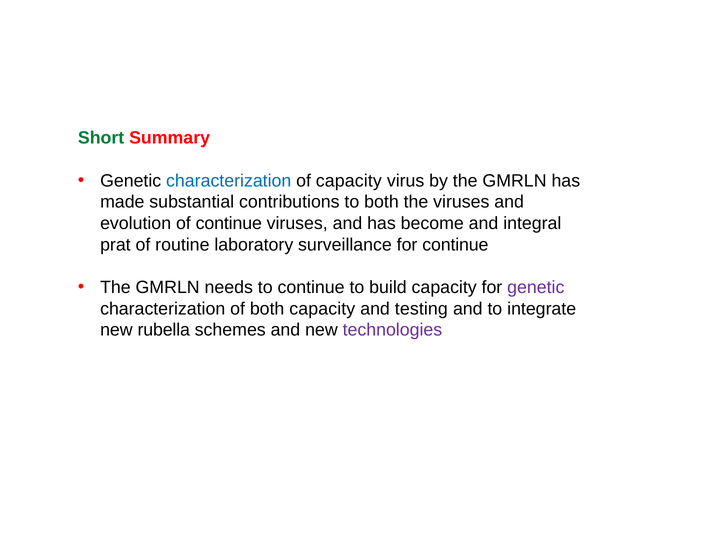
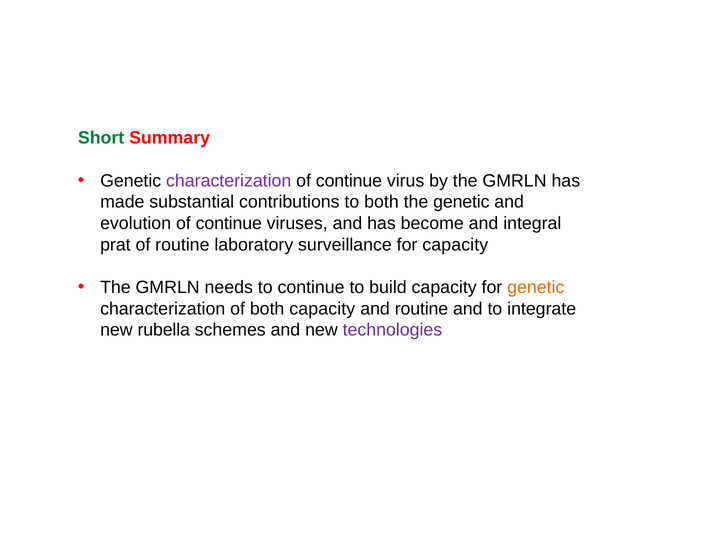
characterization at (229, 181) colour: blue -> purple
capacity at (349, 181): capacity -> continue
the viruses: viruses -> genetic
for continue: continue -> capacity
genetic at (536, 287) colour: purple -> orange
and testing: testing -> routine
